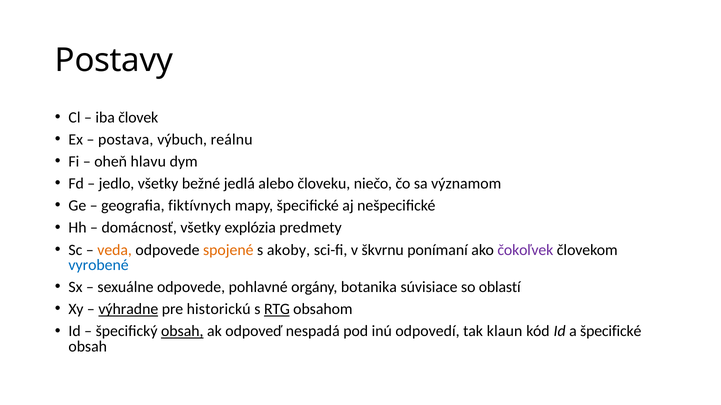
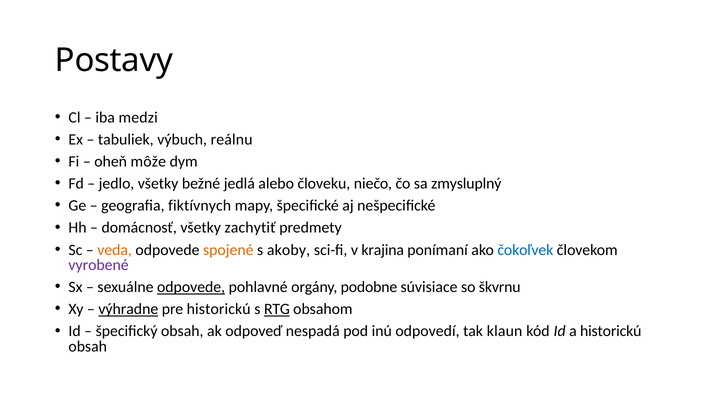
človek: človek -> medzi
postava: postava -> tabuliek
hlavu: hlavu -> môže
významom: významom -> zmysluplný
explózia: explózia -> zachytiť
škvrnu: škvrnu -> krajina
čokoľvek colour: purple -> blue
vyrobené colour: blue -> purple
odpovede at (191, 288) underline: none -> present
botanika: botanika -> podobne
oblastí: oblastí -> škvrnu
obsah at (182, 332) underline: present -> none
a špecifické: špecifické -> historickú
